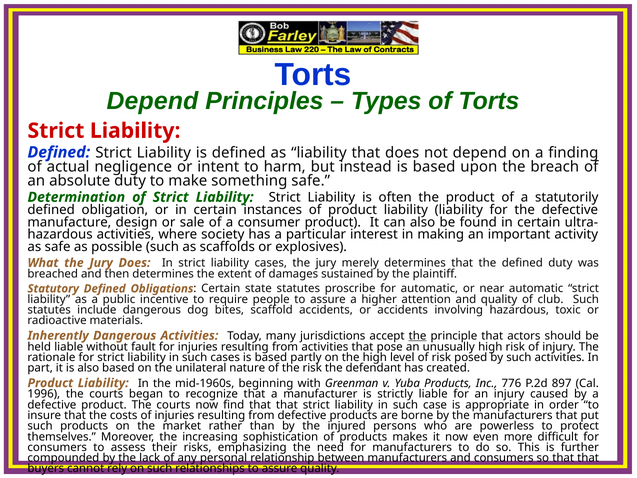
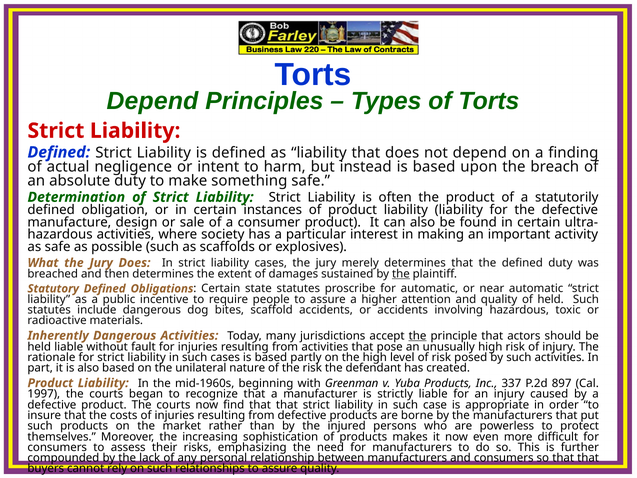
the at (401, 274) underline: none -> present
of club: club -> held
776: 776 -> 337
1996: 1996 -> 1997
